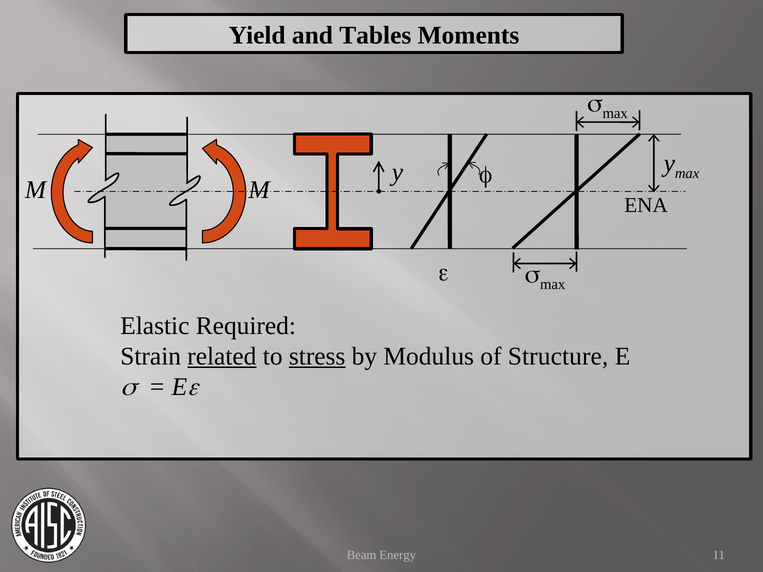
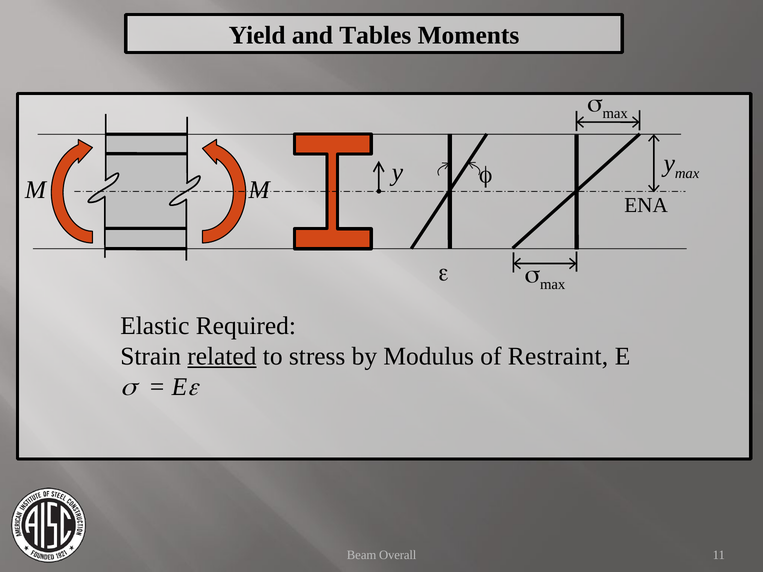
stress underline: present -> none
Structure: Structure -> Restraint
Energy: Energy -> Overall
